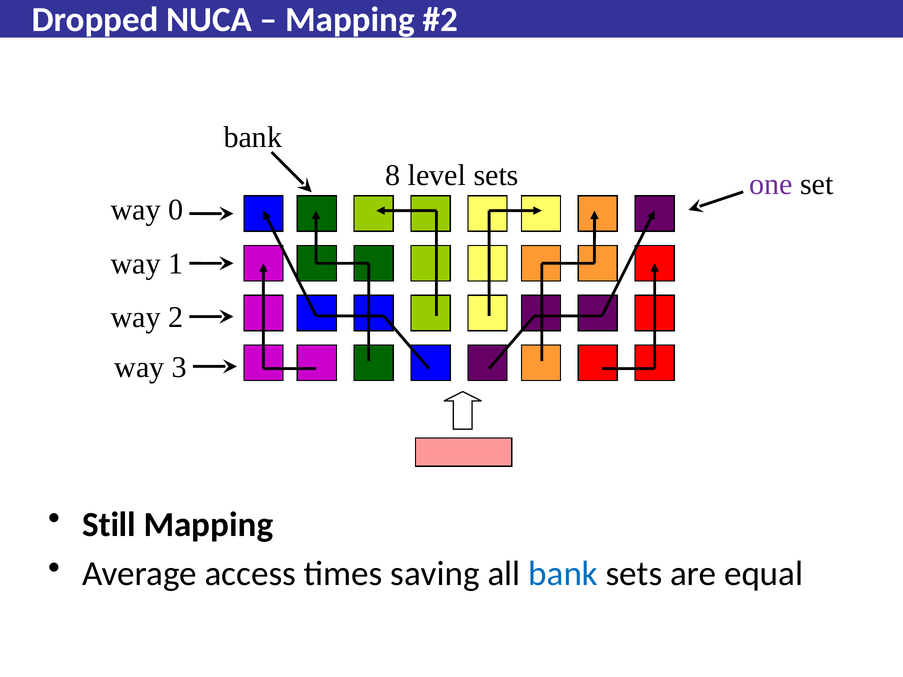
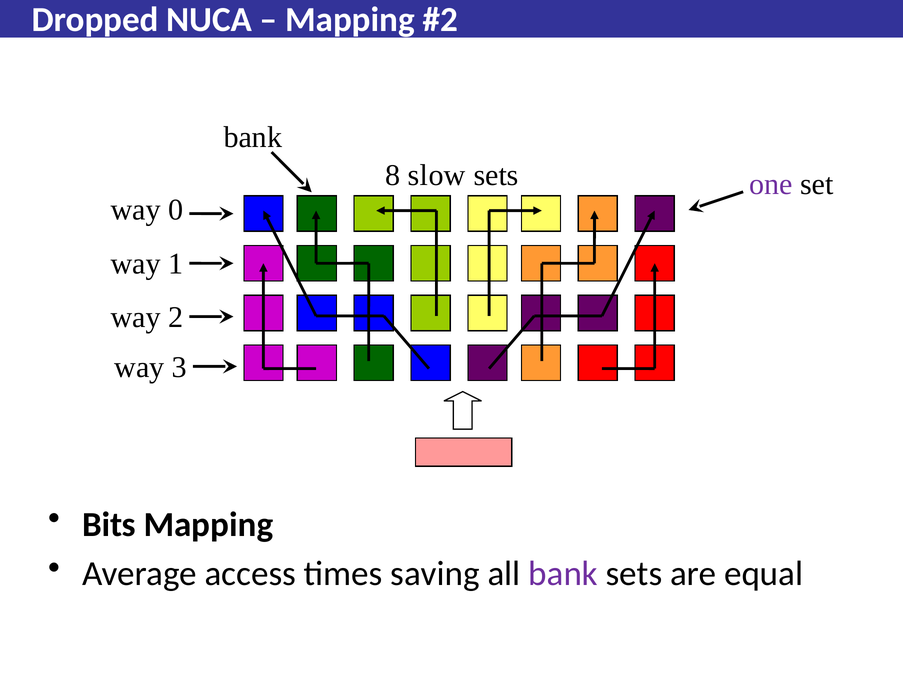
level: level -> slow
Still: Still -> Bits
bank at (563, 574) colour: blue -> purple
